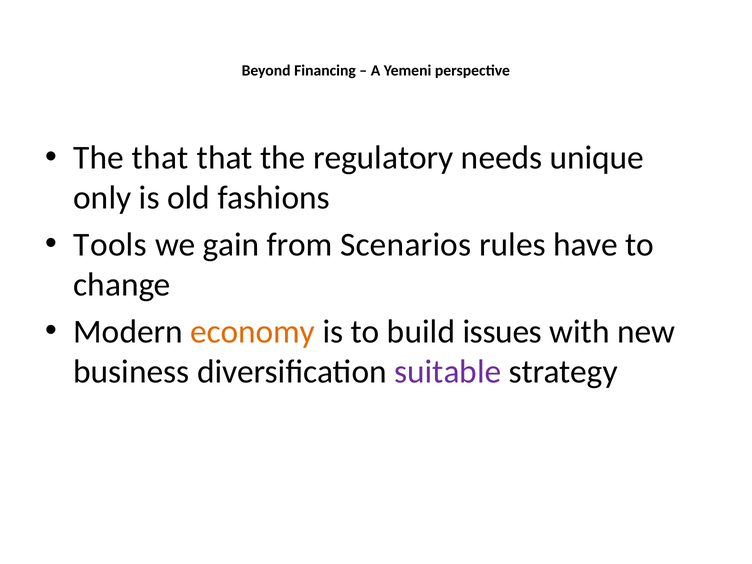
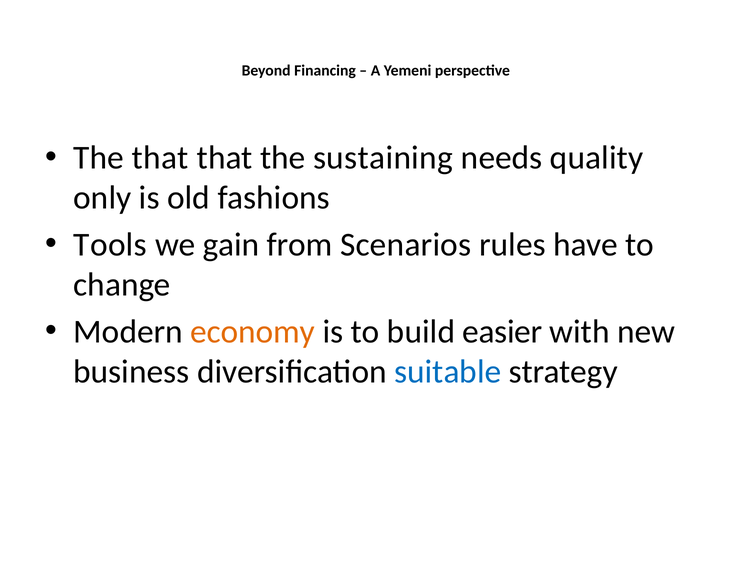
regulatory: regulatory -> sustaining
unique: unique -> quality
issues: issues -> easier
suitable colour: purple -> blue
